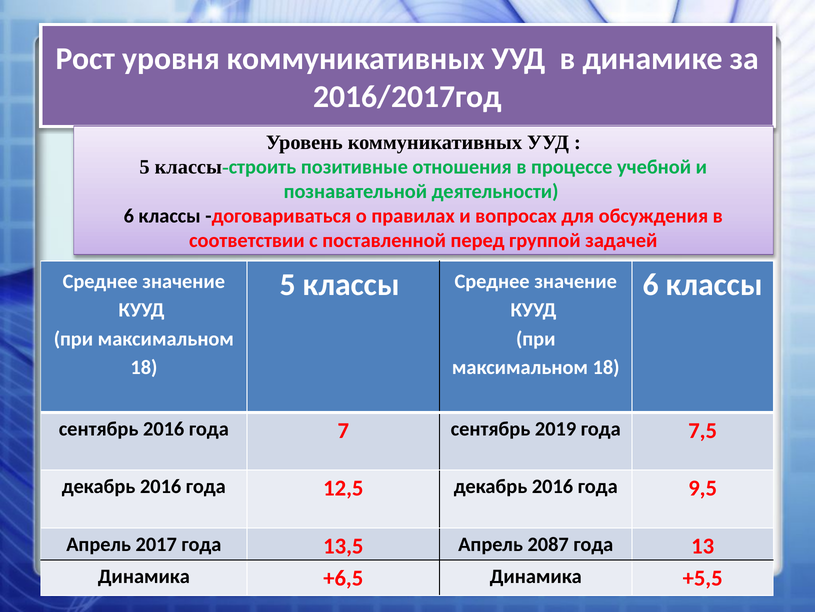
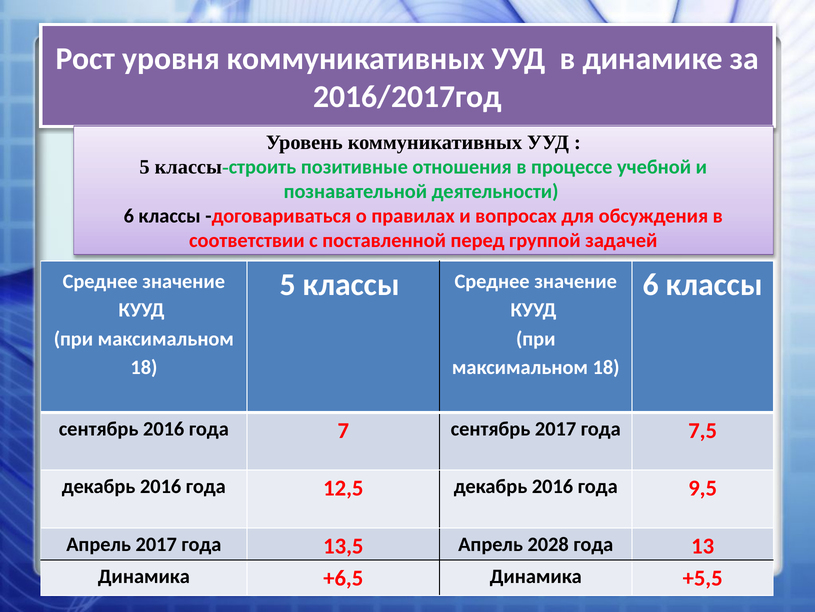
сентябрь 2019: 2019 -> 2017
2087: 2087 -> 2028
